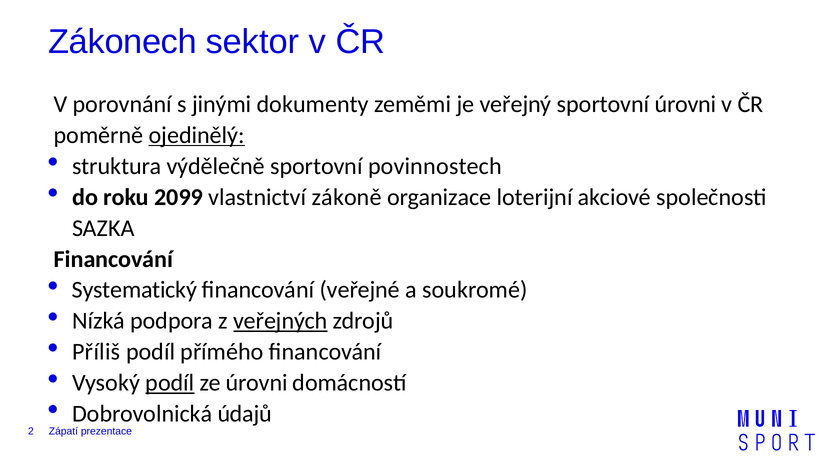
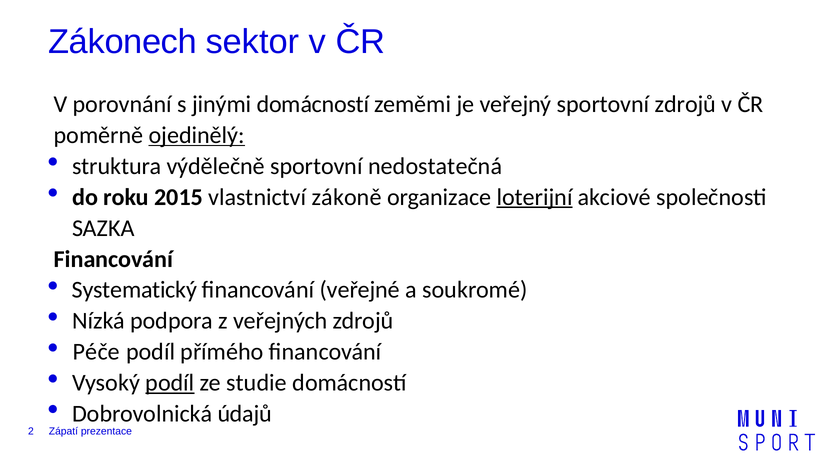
jinými dokumenty: dokumenty -> domácností
sportovní úrovni: úrovni -> zdrojů
povinnostech: povinnostech -> nedostatečná
2099: 2099 -> 2015
loterijní underline: none -> present
veřejných underline: present -> none
Příliš: Příliš -> Péče
ze úrovni: úrovni -> studie
